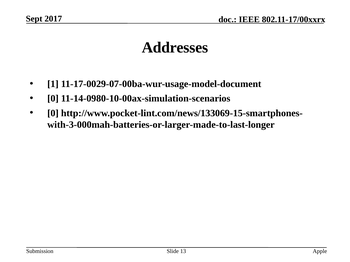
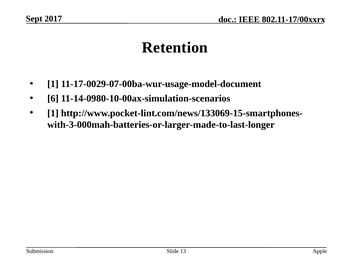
Addresses: Addresses -> Retention
0 at (53, 99): 0 -> 6
0 at (53, 113): 0 -> 1
